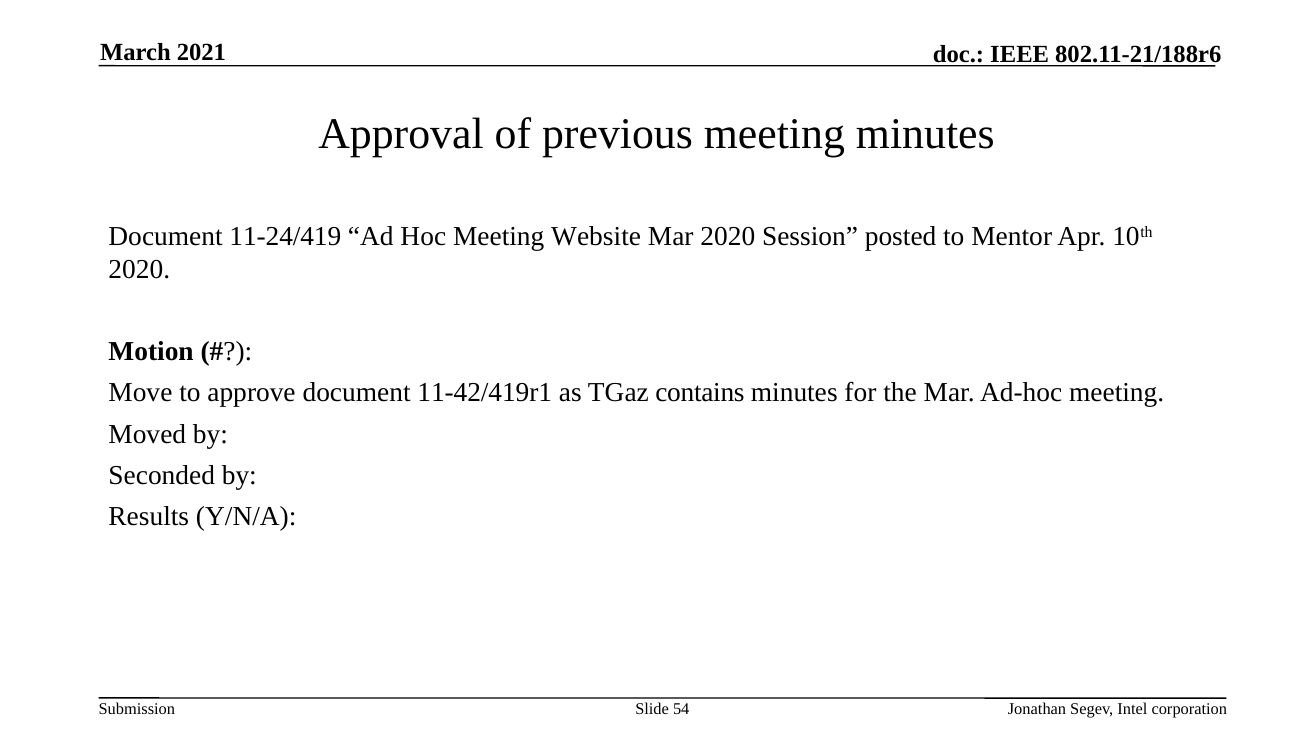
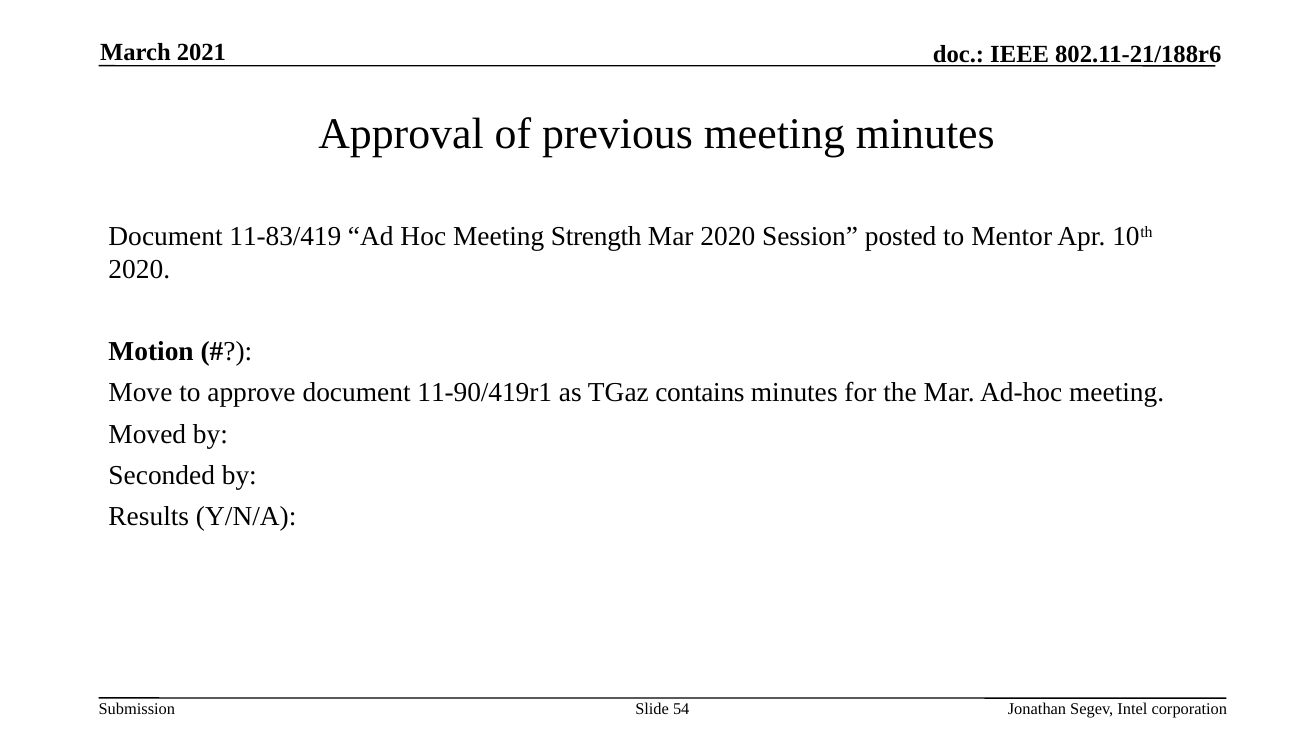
11-24/419: 11-24/419 -> 11-83/419
Website: Website -> Strength
11-42/419r1: 11-42/419r1 -> 11-90/419r1
